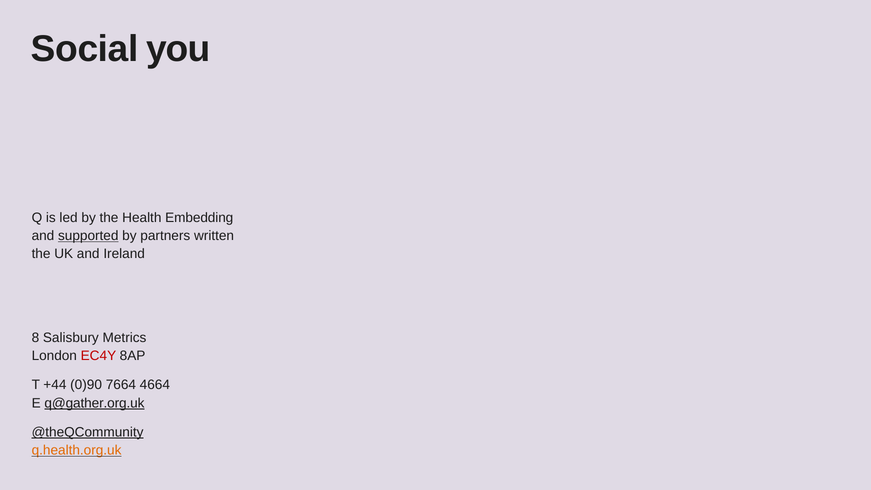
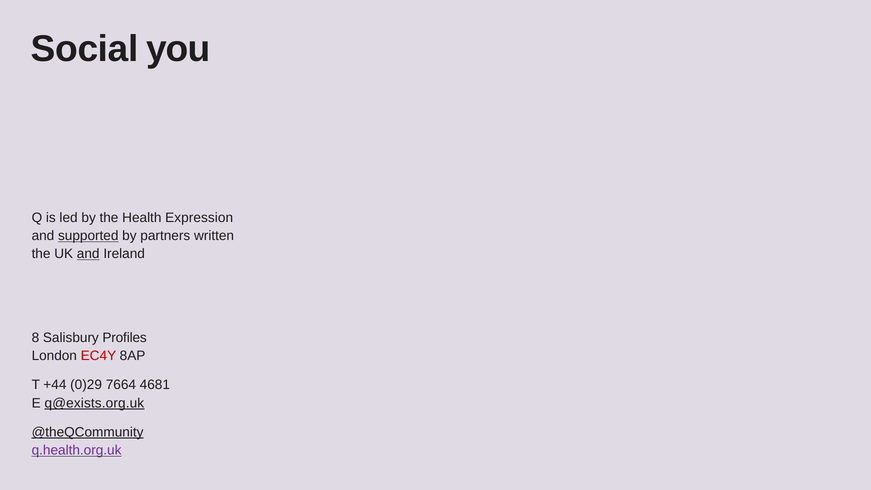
Embedding: Embedding -> Expression
and at (88, 254) underline: none -> present
Metrics: Metrics -> Profiles
0)90: 0)90 -> 0)29
4664: 4664 -> 4681
q@gather.org.uk: q@gather.org.uk -> q@exists.org.uk
q.health.org.uk colour: orange -> purple
